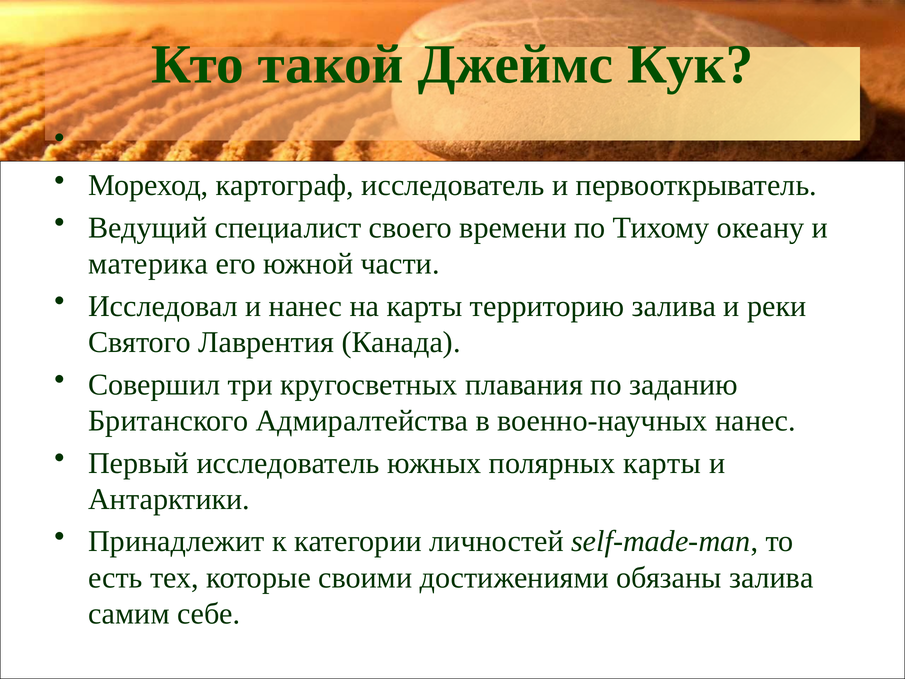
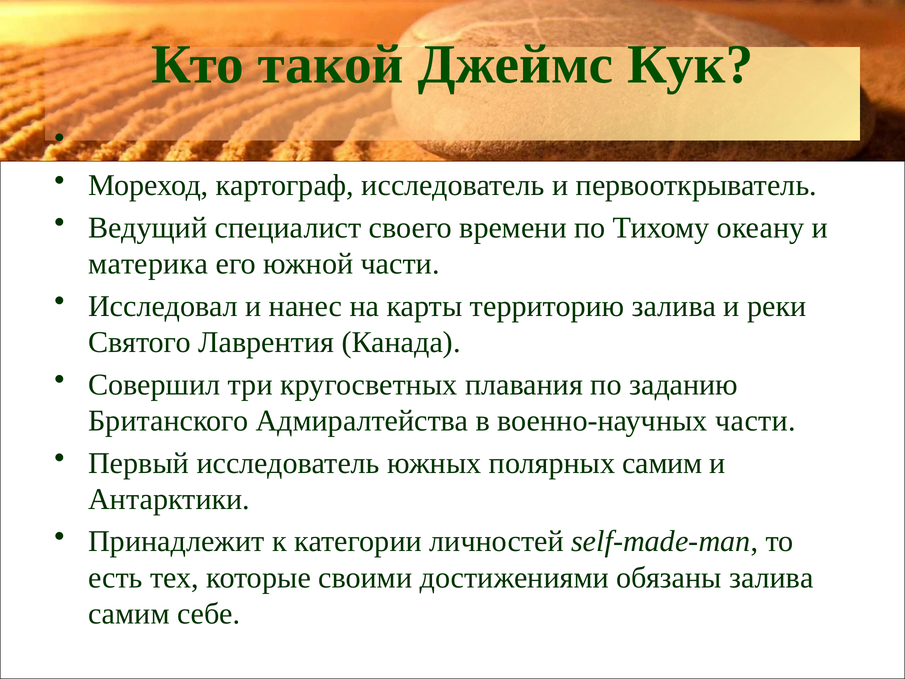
военно-научных нанес: нанес -> части
полярных карты: карты -> самим
